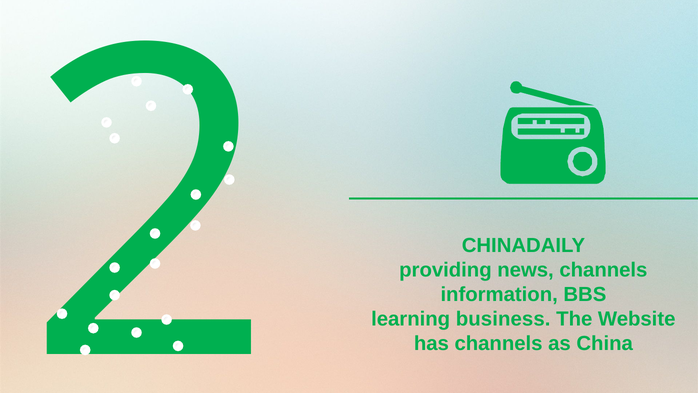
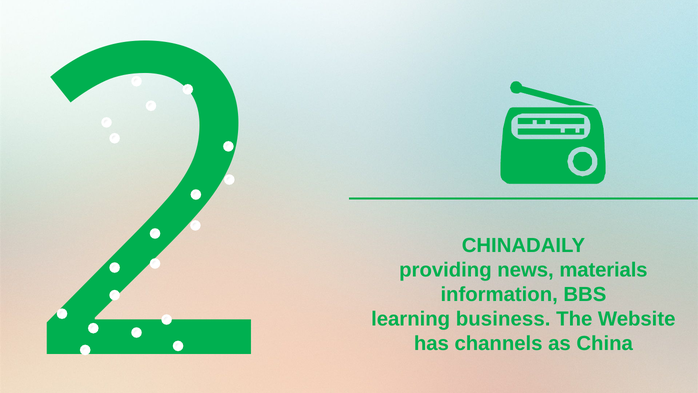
news channels: channels -> materials
